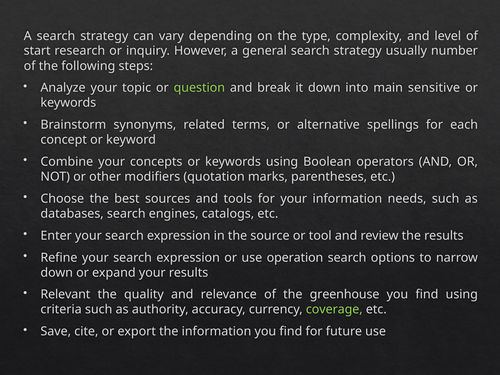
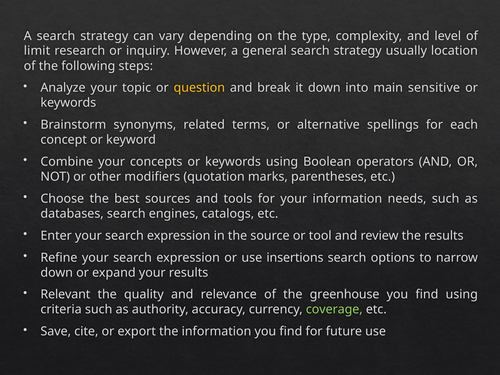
start: start -> limit
number: number -> location
question colour: light green -> yellow
operation: operation -> insertions
